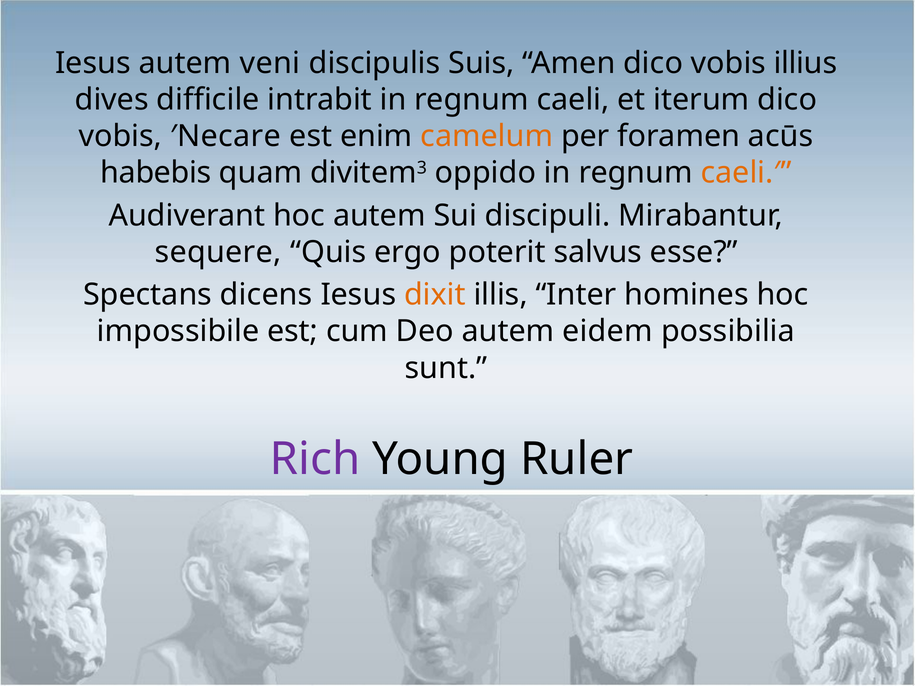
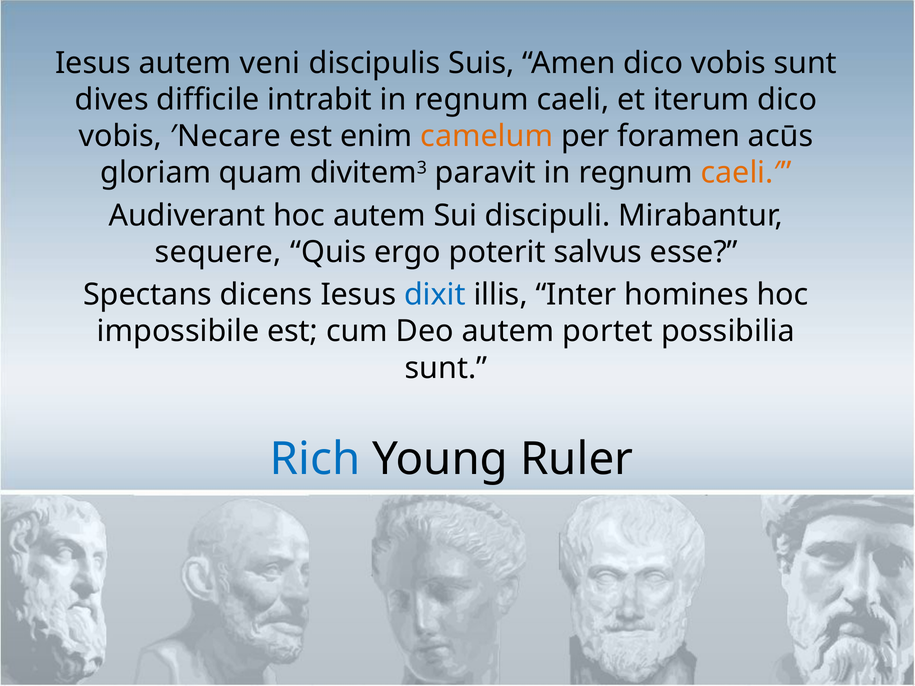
vobis illius: illius -> sunt
habebis: habebis -> gloriam
oppido: oppido -> paravit
dixit colour: orange -> blue
eidem: eidem -> portet
Rich colour: purple -> blue
